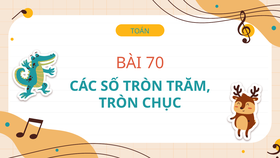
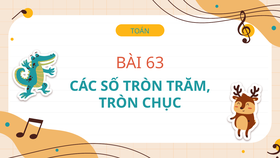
70: 70 -> 63
